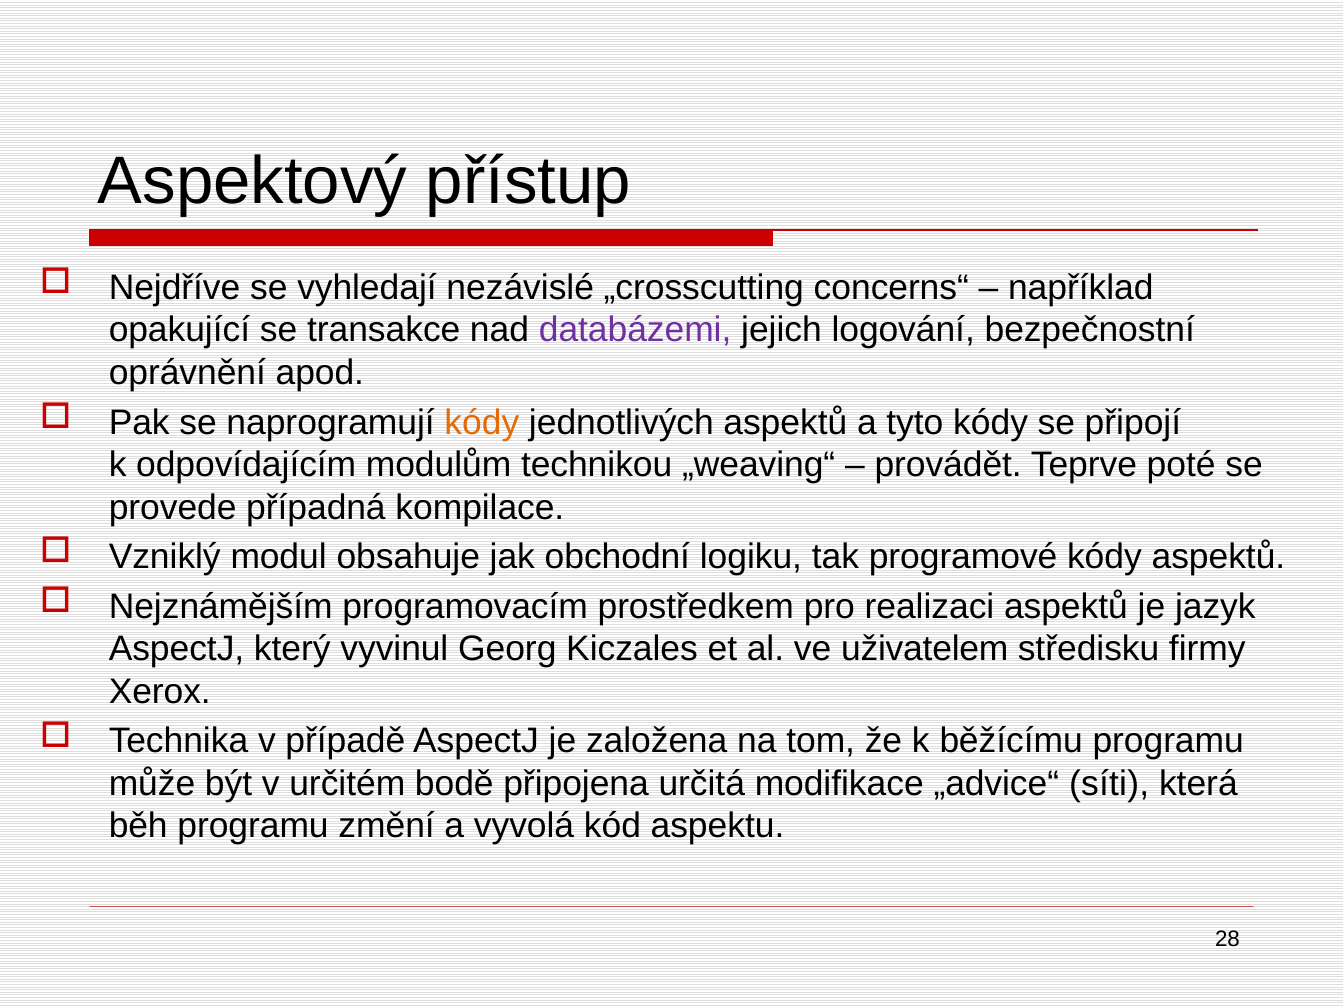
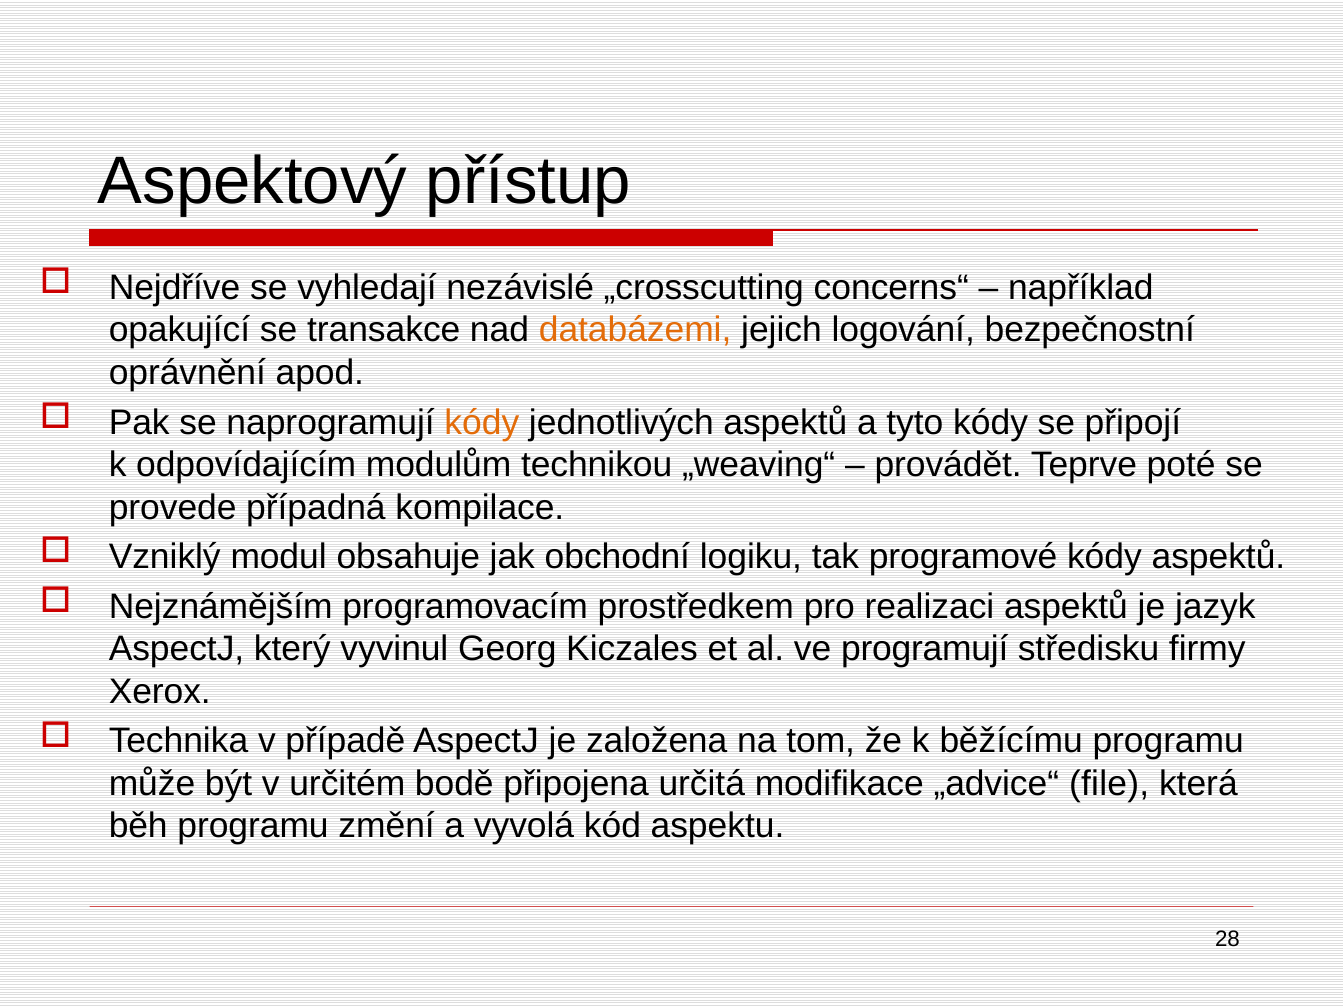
databázemi colour: purple -> orange
uživatelem: uživatelem -> programují
síti: síti -> file
